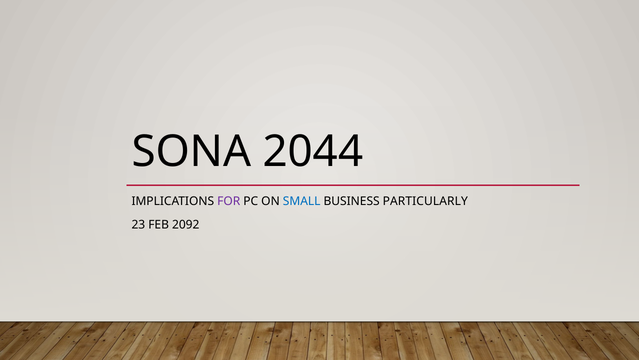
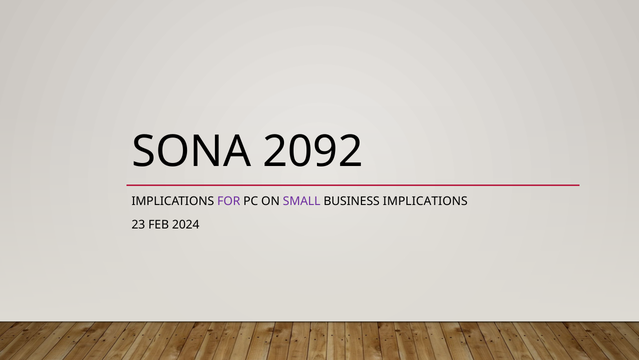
2044: 2044 -> 2092
SMALL colour: blue -> purple
BUSINESS PARTICULARLY: PARTICULARLY -> IMPLICATIONS
2092: 2092 -> 2024
